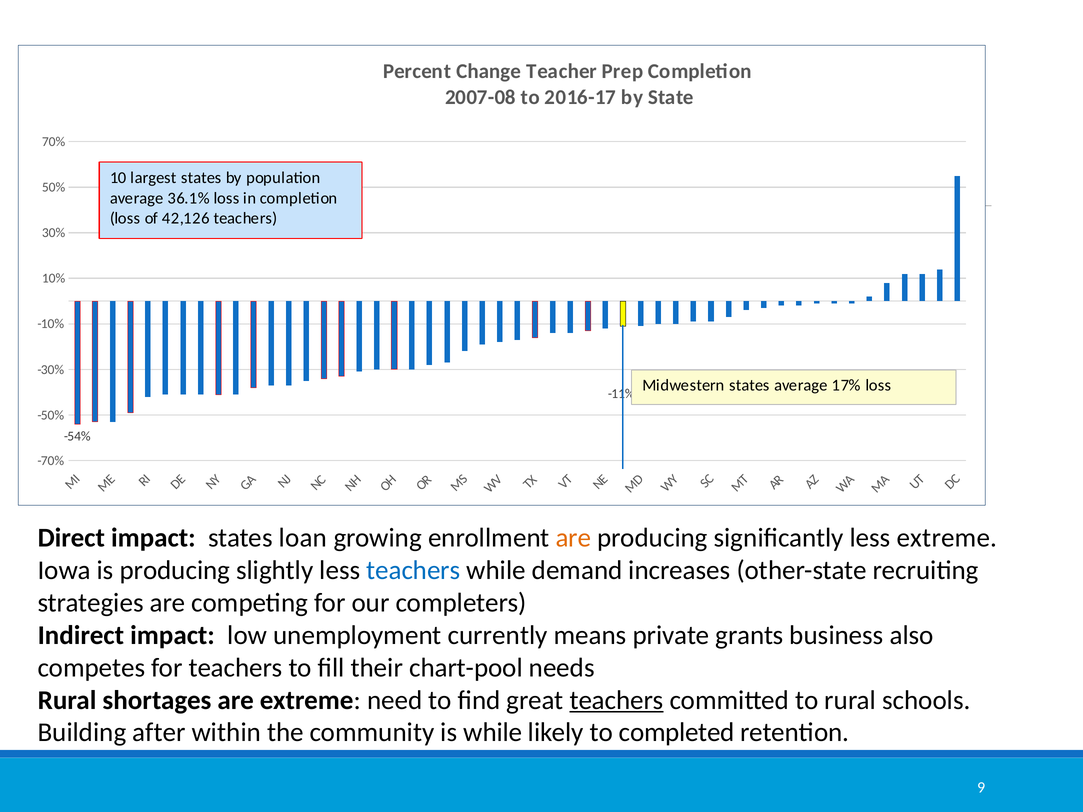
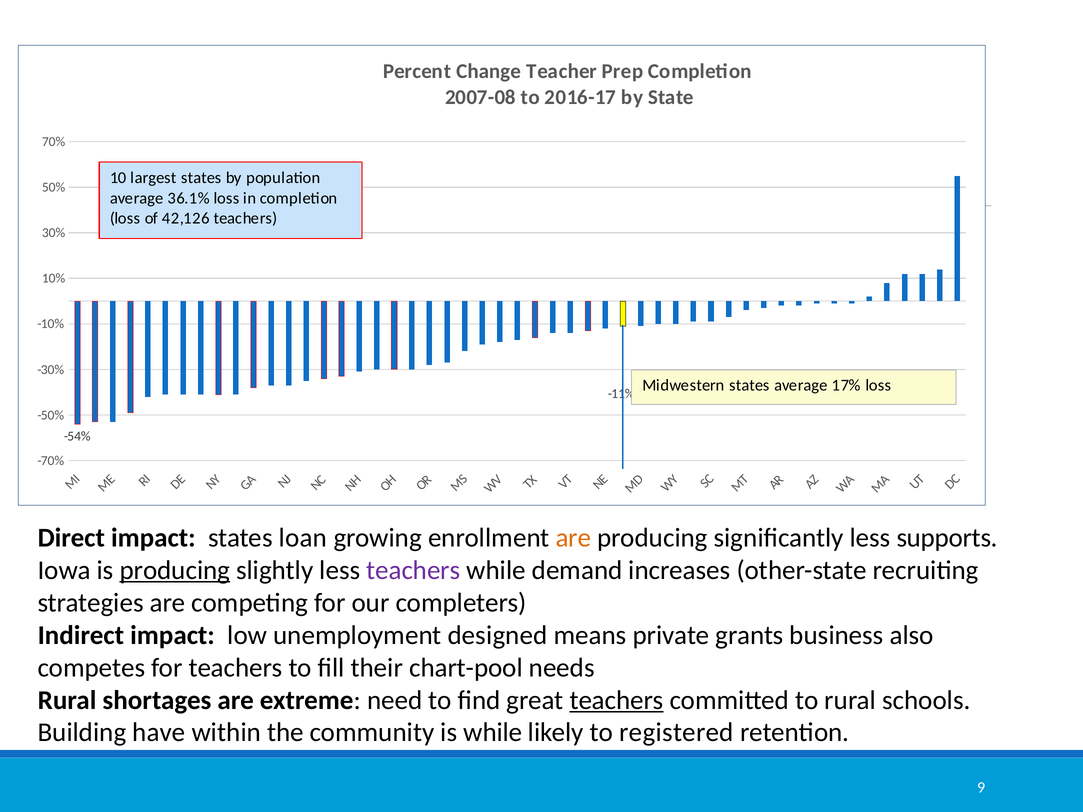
less extreme: extreme -> supports
producing at (175, 570) underline: none -> present
teachers at (413, 570) colour: blue -> purple
currently: currently -> designed
after: after -> have
completed: completed -> registered
